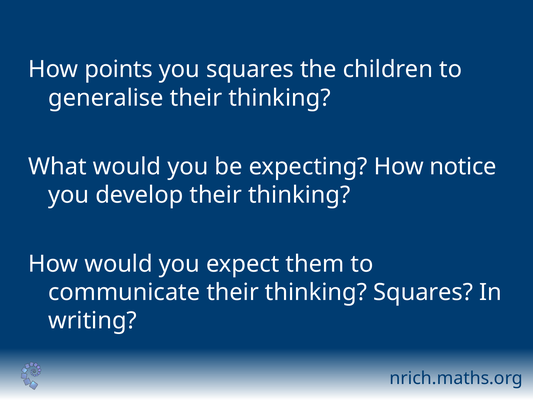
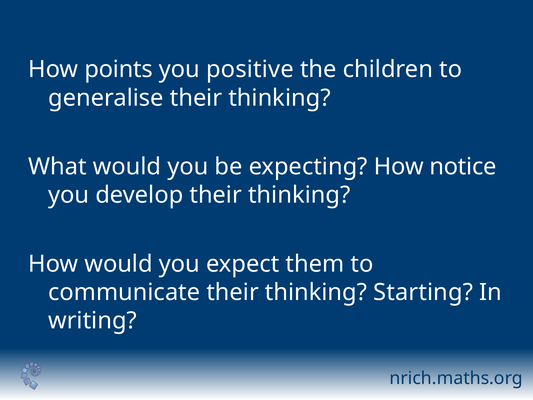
you squares: squares -> positive
thinking Squares: Squares -> Starting
